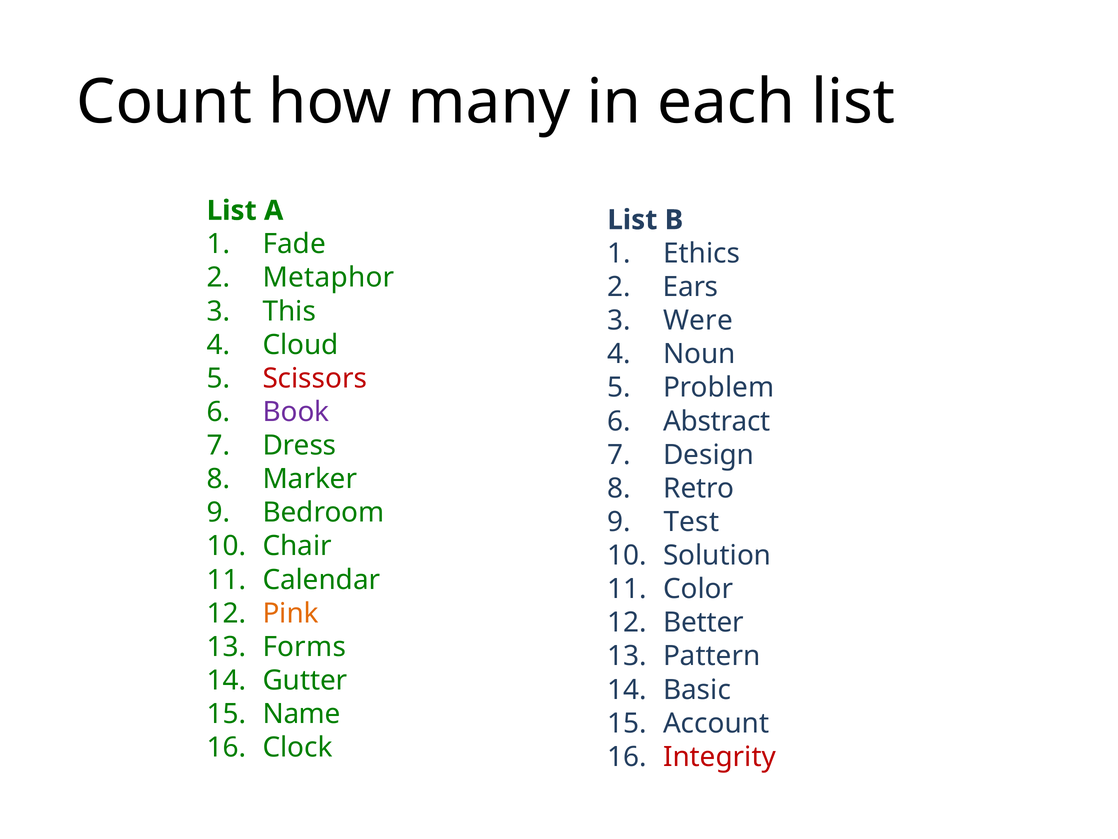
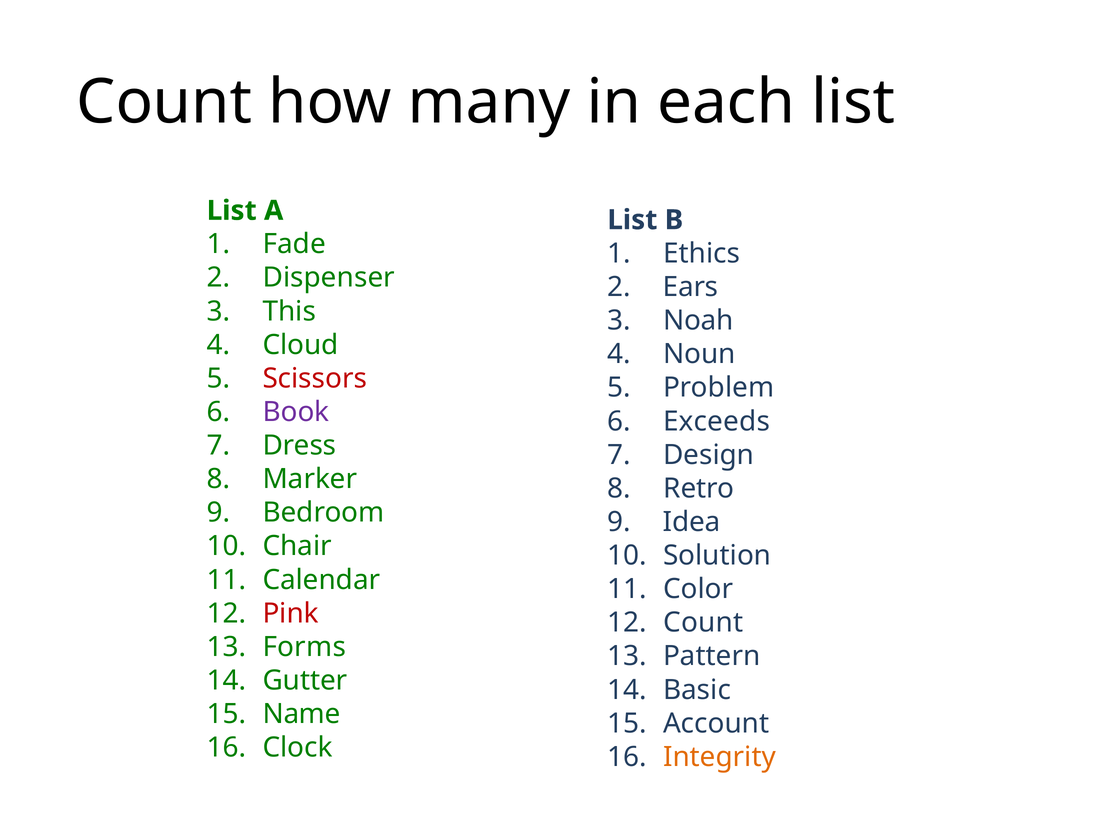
Metaphor: Metaphor -> Dispenser
Were: Were -> Noah
Abstract: Abstract -> Exceeds
Test: Test -> Idea
Pink colour: orange -> red
Better at (704, 622): Better -> Count
Integrity colour: red -> orange
